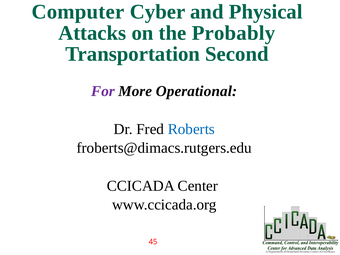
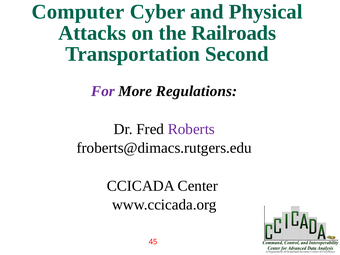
Probably: Probably -> Railroads
Operational: Operational -> Regulations
Roberts colour: blue -> purple
